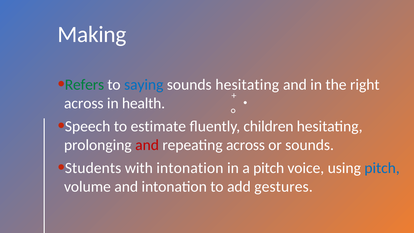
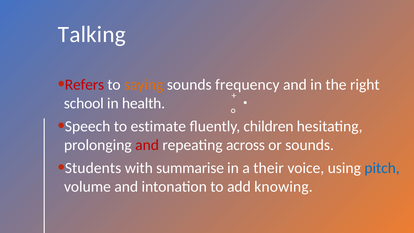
Making: Making -> Talking
Refers colour: green -> red
saying colour: blue -> orange
sounds hesitating: hesitating -> frequency
across at (84, 103): across -> school
with intonation: intonation -> summarise
a pitch: pitch -> their
gestures: gestures -> knowing
